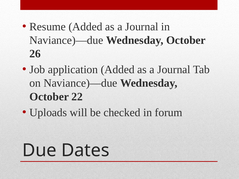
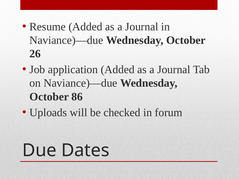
22: 22 -> 86
